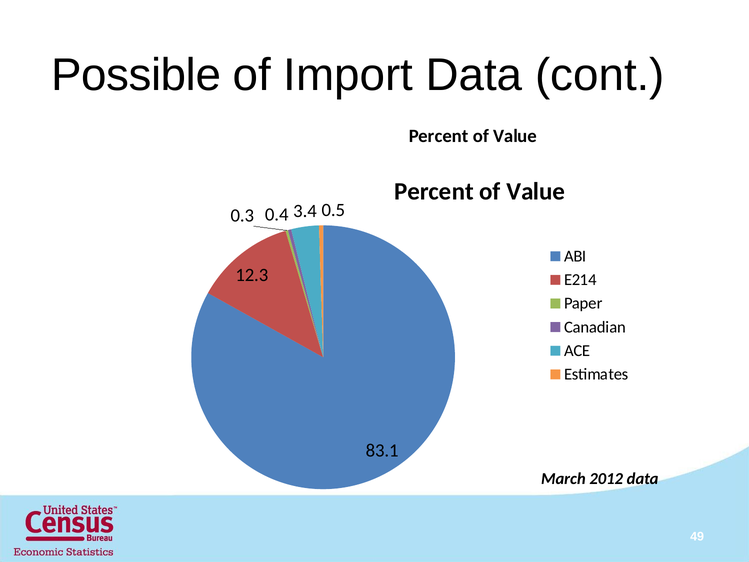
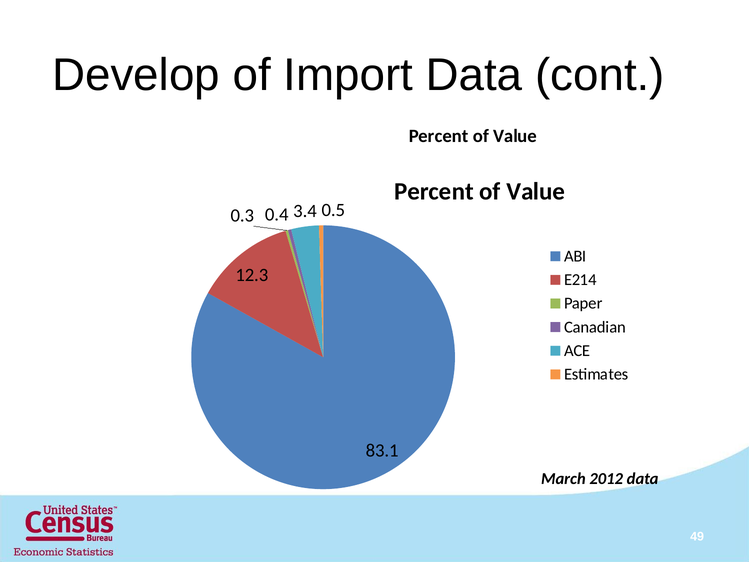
Possible: Possible -> Develop
